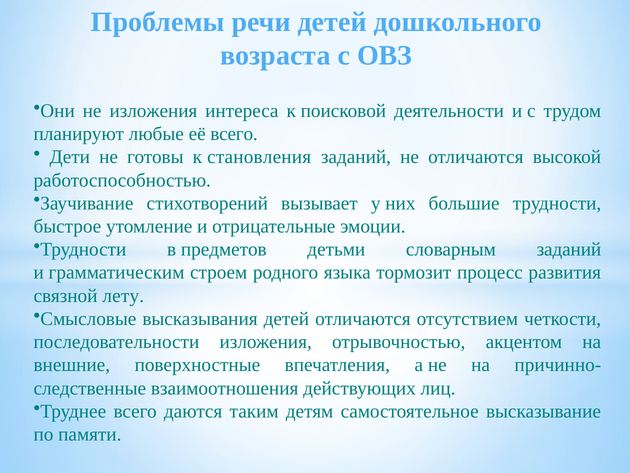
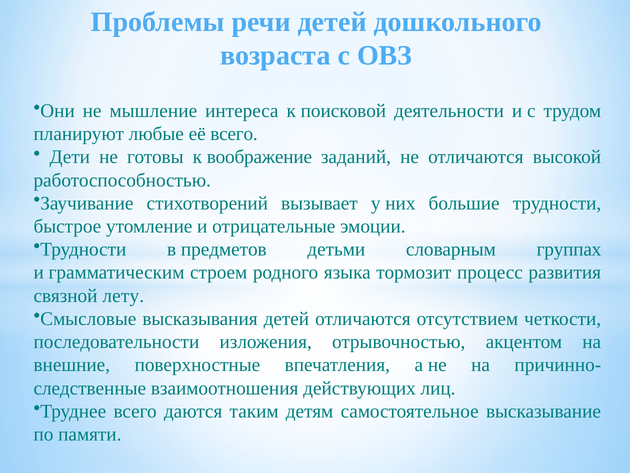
не изложения: изложения -> мышление
становления: становления -> воображение
словарным заданий: заданий -> группах
